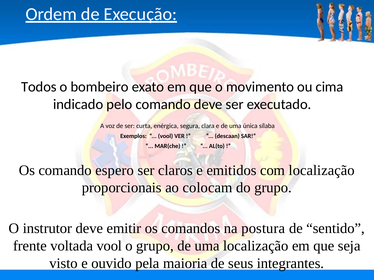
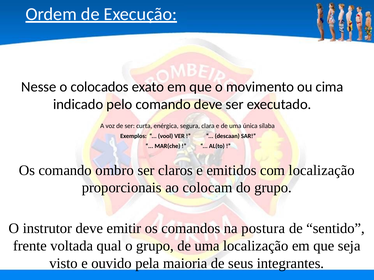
Todos: Todos -> Nesse
bombeiro: bombeiro -> colocados
espero: espero -> ombro
voltada vool: vool -> qual
